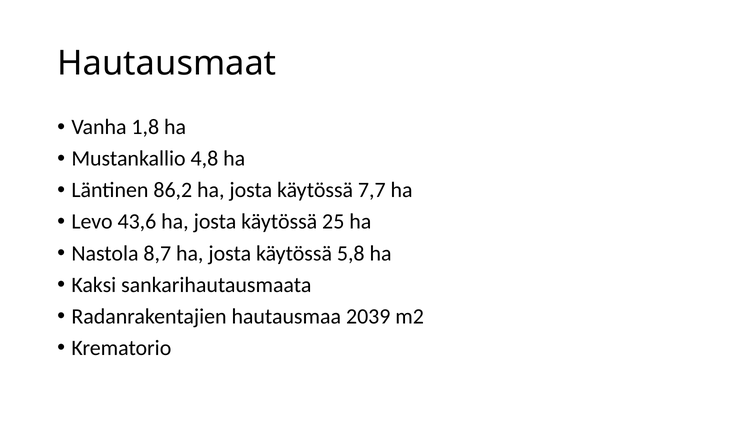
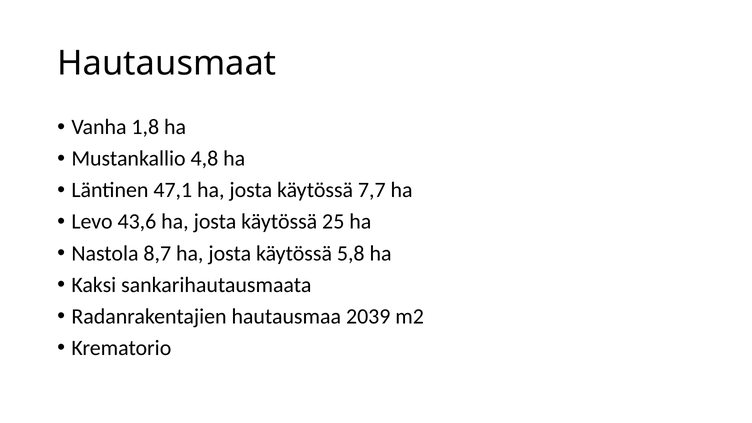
86,2: 86,2 -> 47,1
